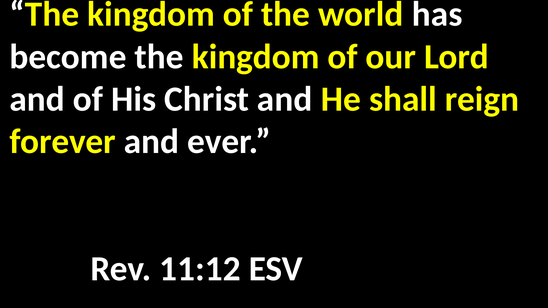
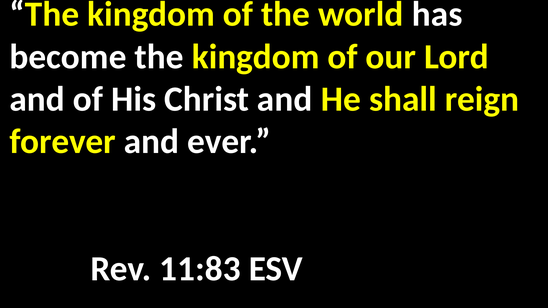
11:12: 11:12 -> 11:83
